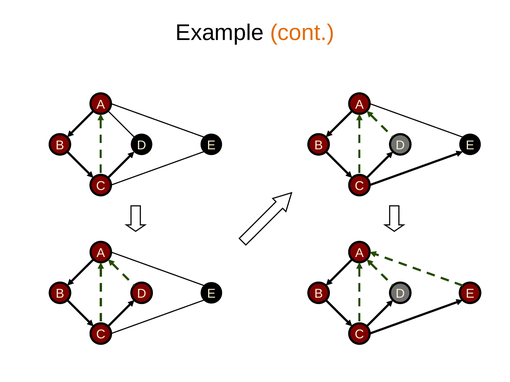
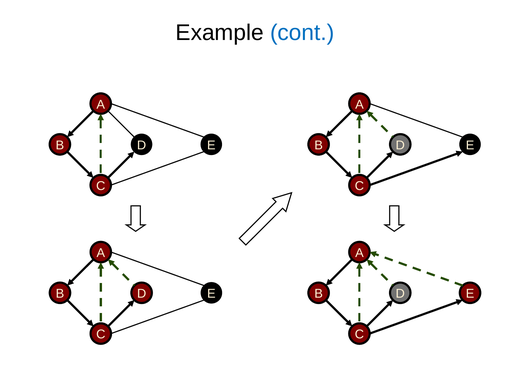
cont colour: orange -> blue
